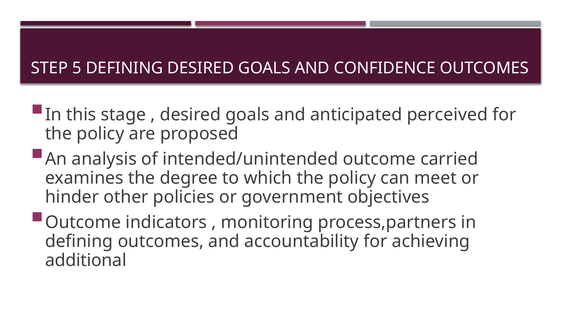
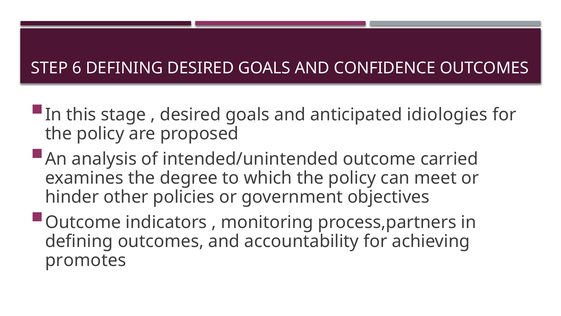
5: 5 -> 6
perceived: perceived -> idiologies
additional: additional -> promotes
